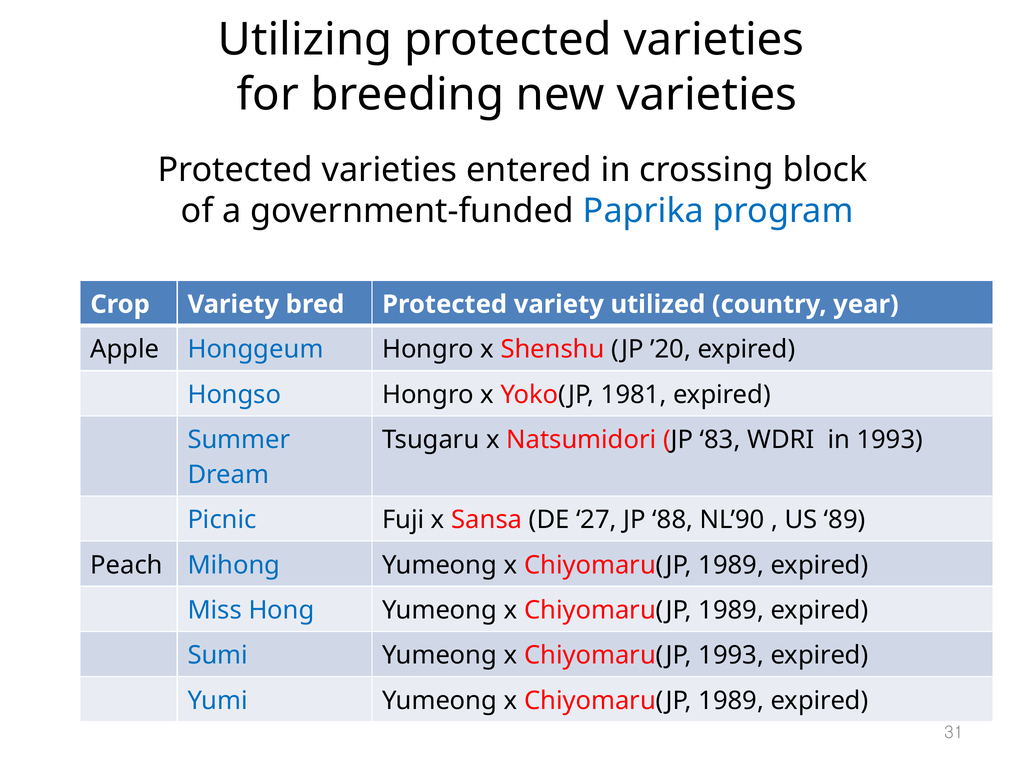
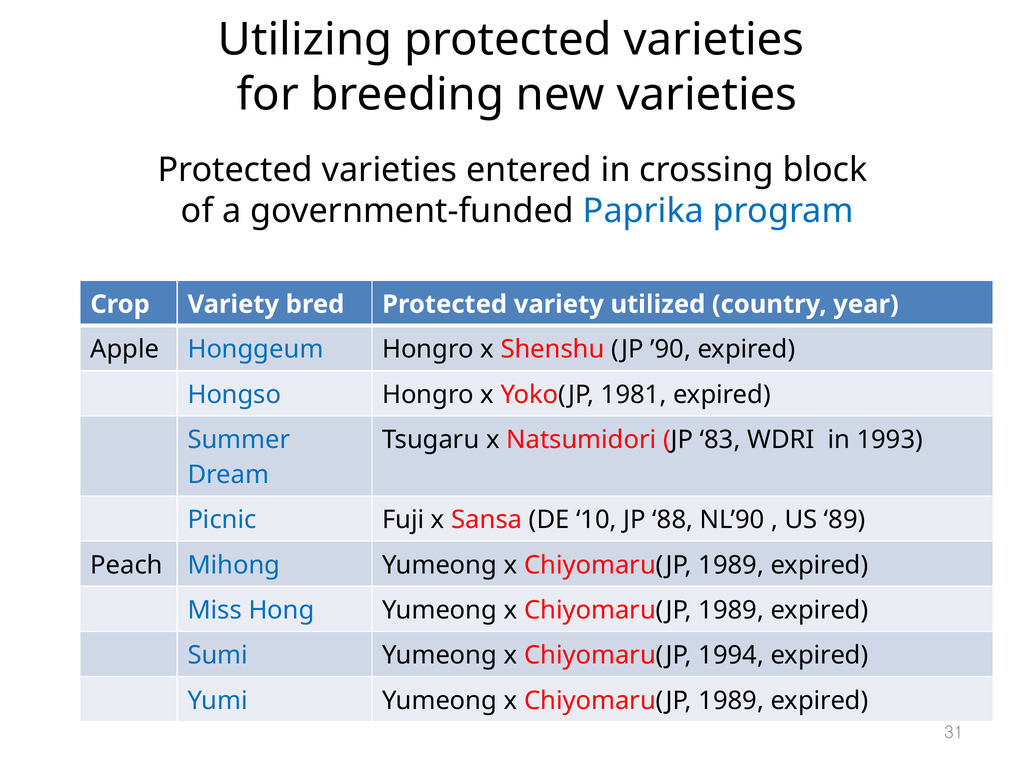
’20: ’20 -> ’90
27: 27 -> 10
Chiyomaru(JP 1993: 1993 -> 1994
